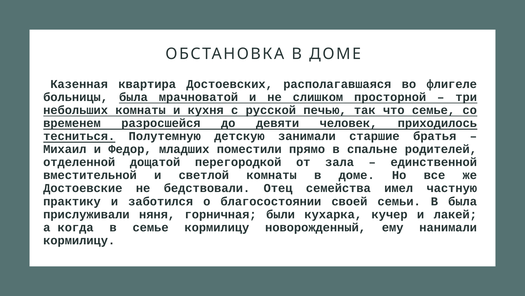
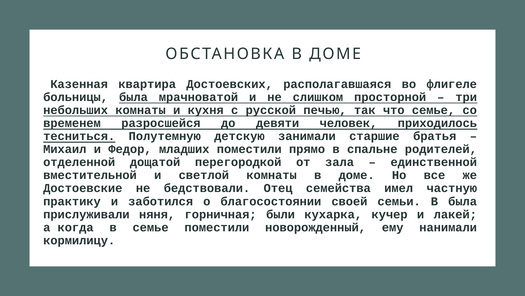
семье кормилицу: кормилицу -> поместили
